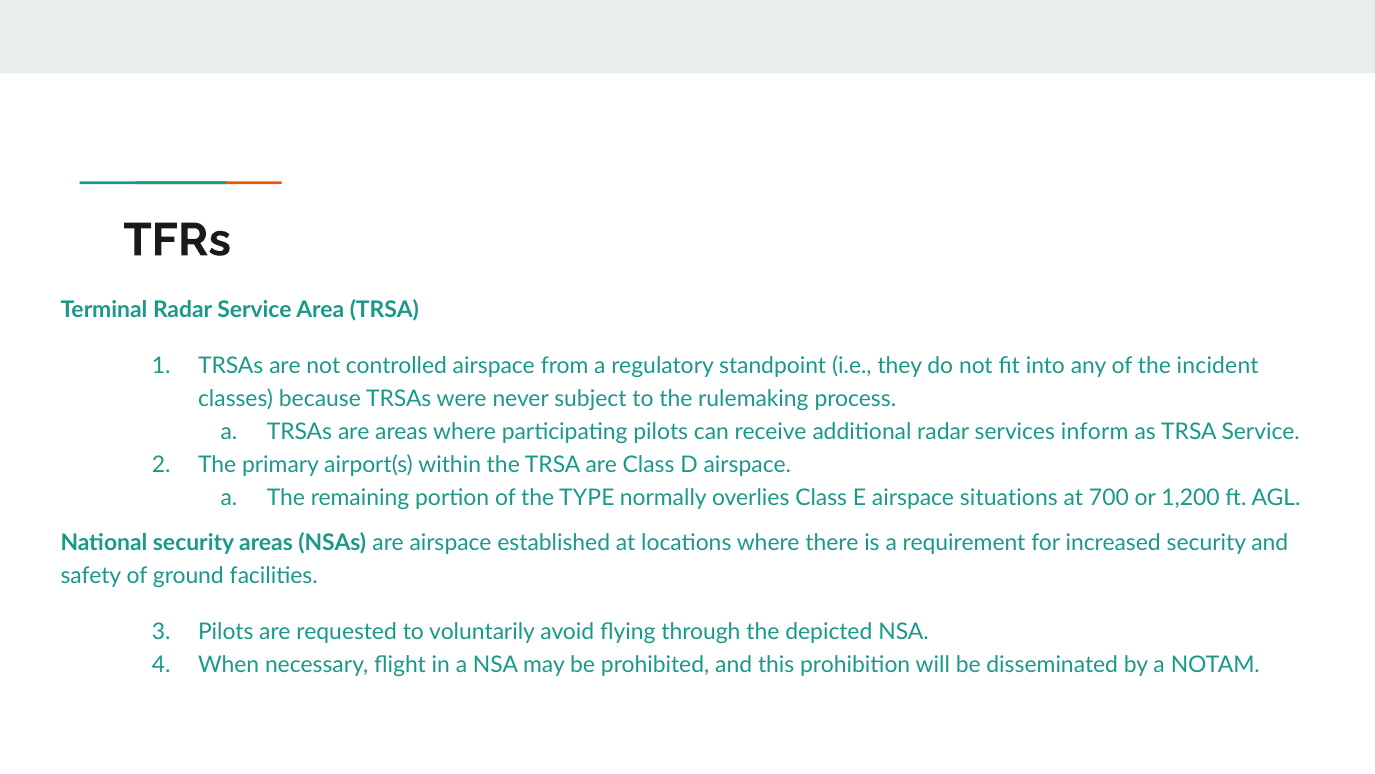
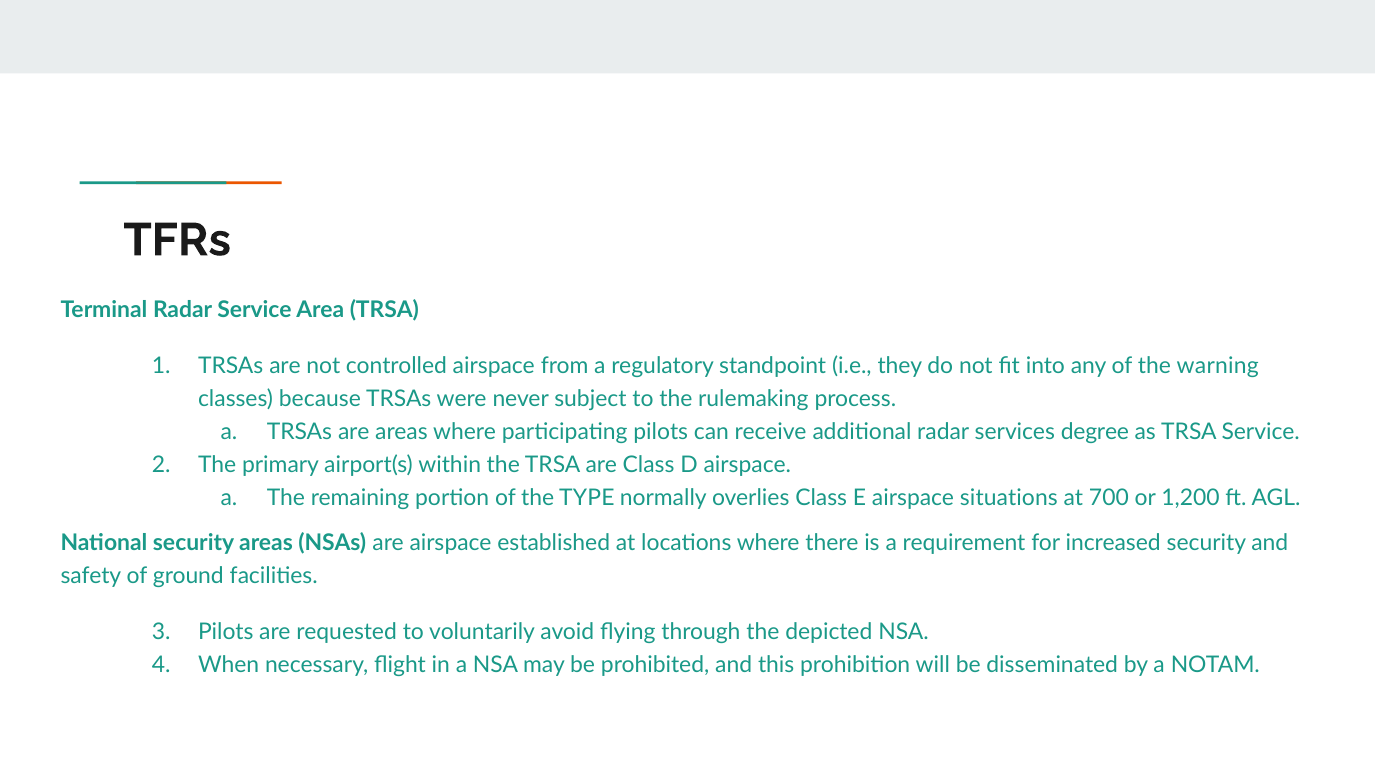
incident: incident -> warning
inform: inform -> degree
